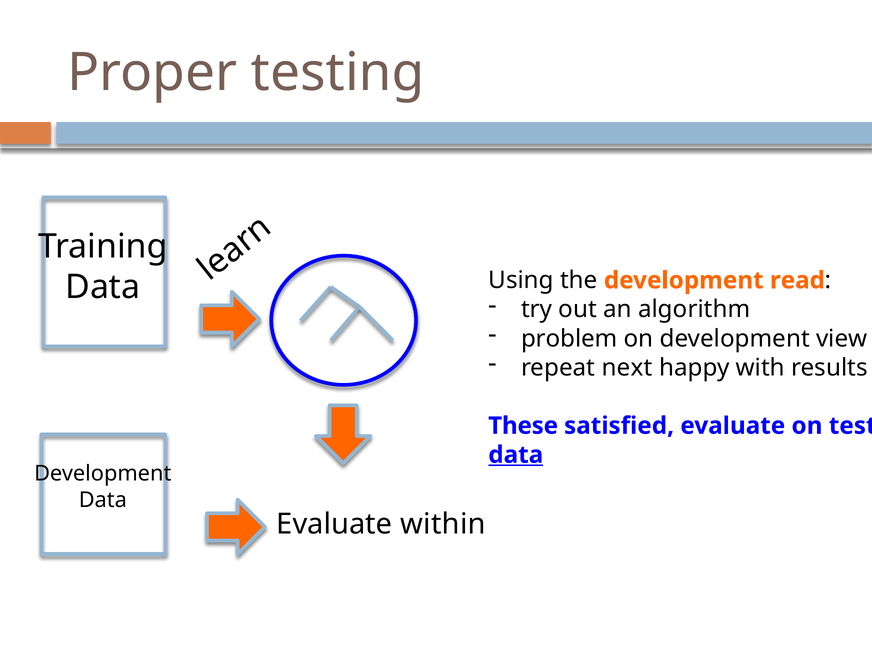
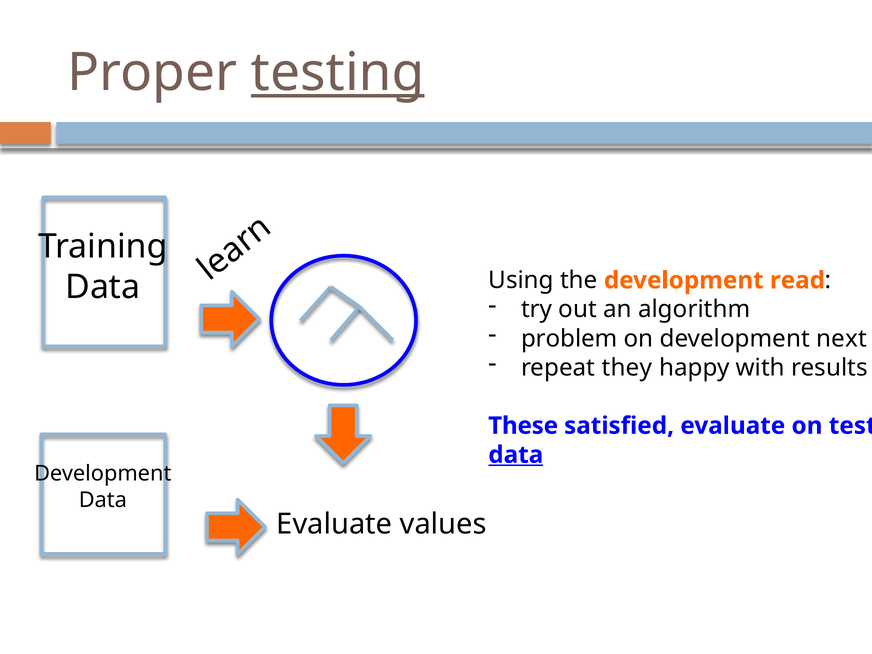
testing underline: none -> present
view: view -> next
next: next -> they
within: within -> values
